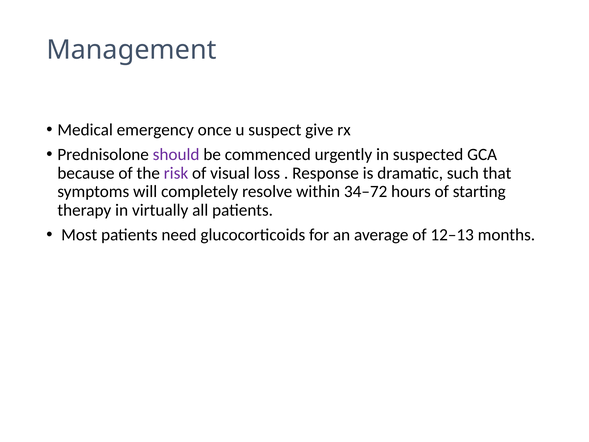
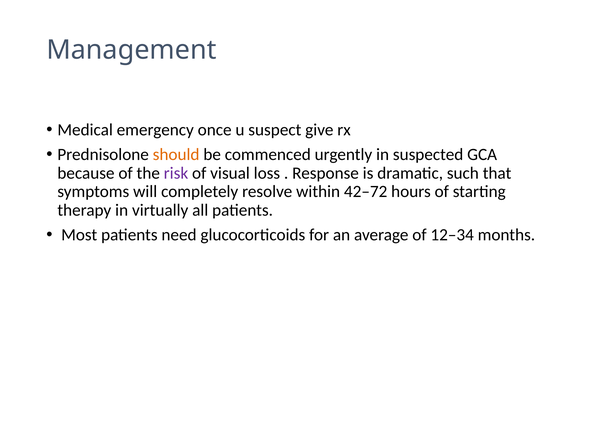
should colour: purple -> orange
34–72: 34–72 -> 42–72
12–13: 12–13 -> 12–34
